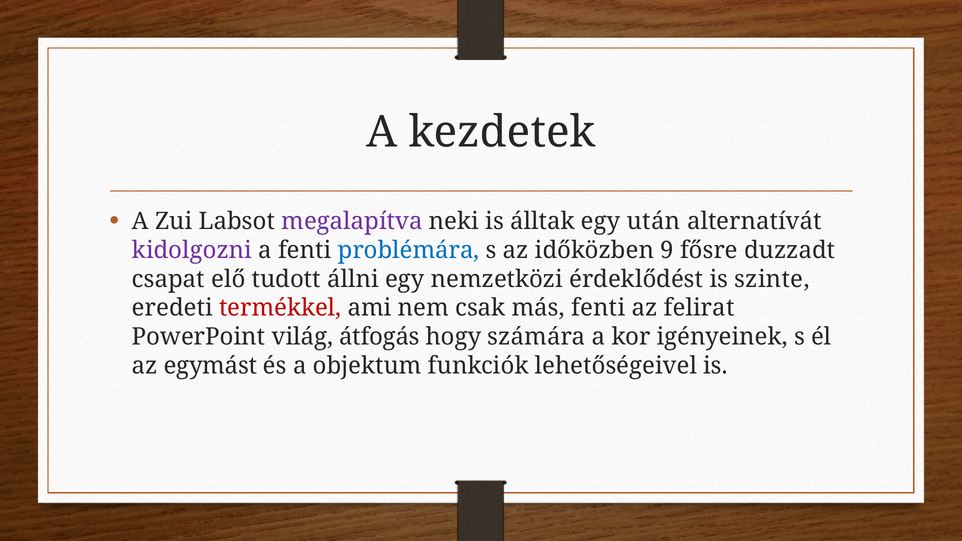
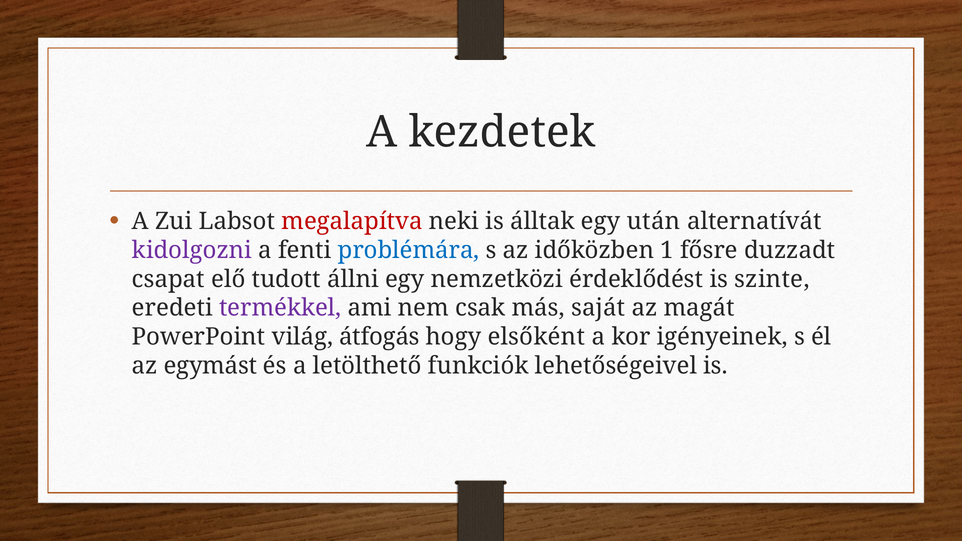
megalapítva colour: purple -> red
9: 9 -> 1
termékkel colour: red -> purple
más fenti: fenti -> saját
felirat: felirat -> magát
számára: számára -> elsőként
objektum: objektum -> letölthető
